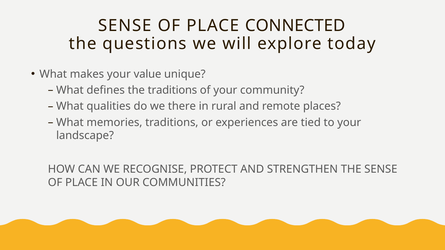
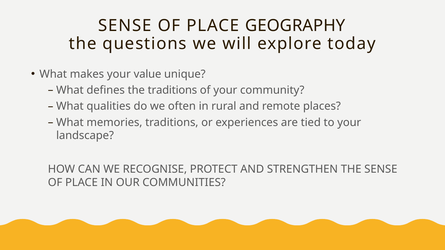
CONNECTED: CONNECTED -> GEOGRAPHY
there: there -> often
